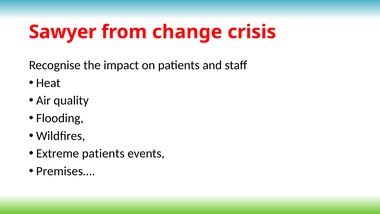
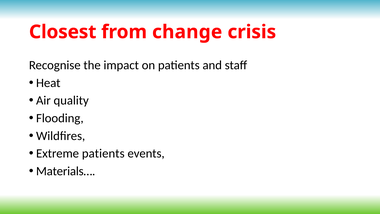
Sawyer: Sawyer -> Closest
Premises…: Premises… -> Materials…
